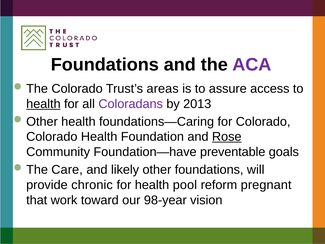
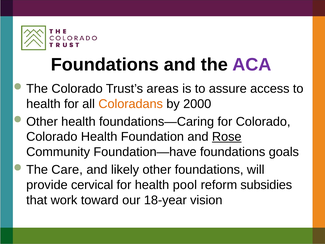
health at (43, 104) underline: present -> none
Coloradans colour: purple -> orange
2013: 2013 -> 2000
Foundation—have preventable: preventable -> foundations
chronic: chronic -> cervical
pregnant: pregnant -> subsidies
98-year: 98-year -> 18-year
